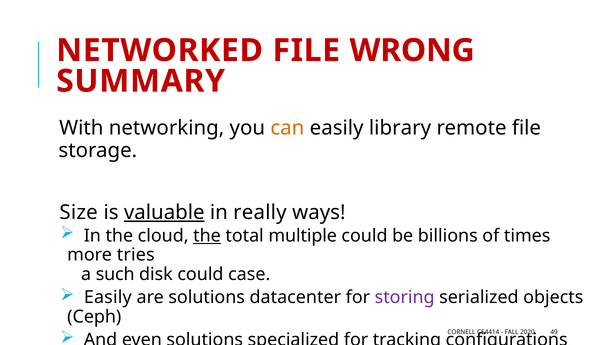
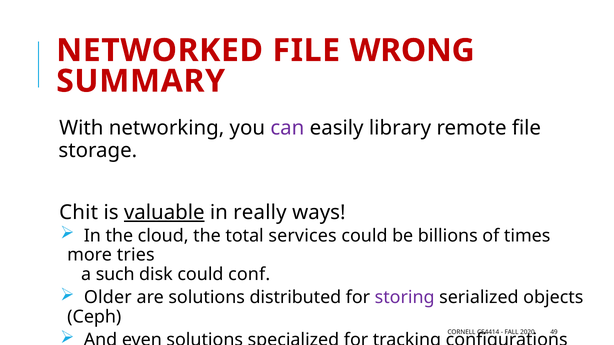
can colour: orange -> purple
Size: Size -> Chit
the at (207, 236) underline: present -> none
multiple: multiple -> services
case: case -> conf
Easily at (108, 298): Easily -> Older
datacenter: datacenter -> distributed
